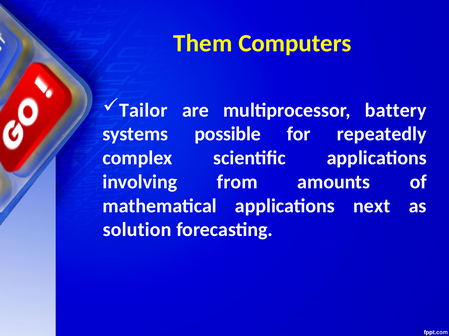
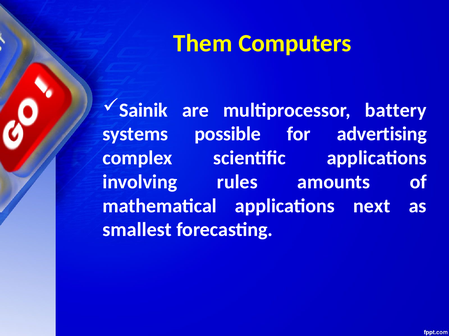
Tailor: Tailor -> Sainik
repeatedly: repeatedly -> advertising
from: from -> rules
solution: solution -> smallest
